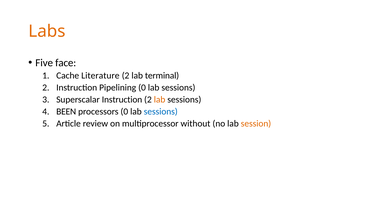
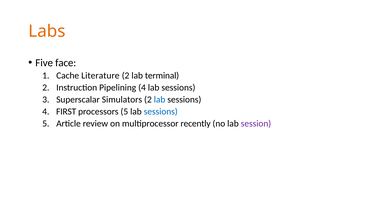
Pipelining 0: 0 -> 4
Superscalar Instruction: Instruction -> Simulators
lab at (160, 100) colour: orange -> blue
BEEN: BEEN -> FIRST
processors 0: 0 -> 5
without: without -> recently
session colour: orange -> purple
